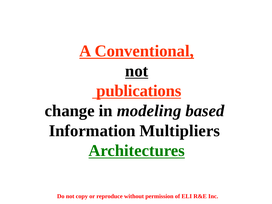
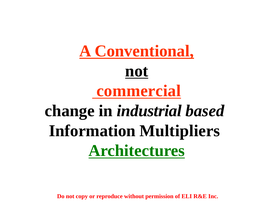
publications: publications -> commercial
modeling: modeling -> industrial
